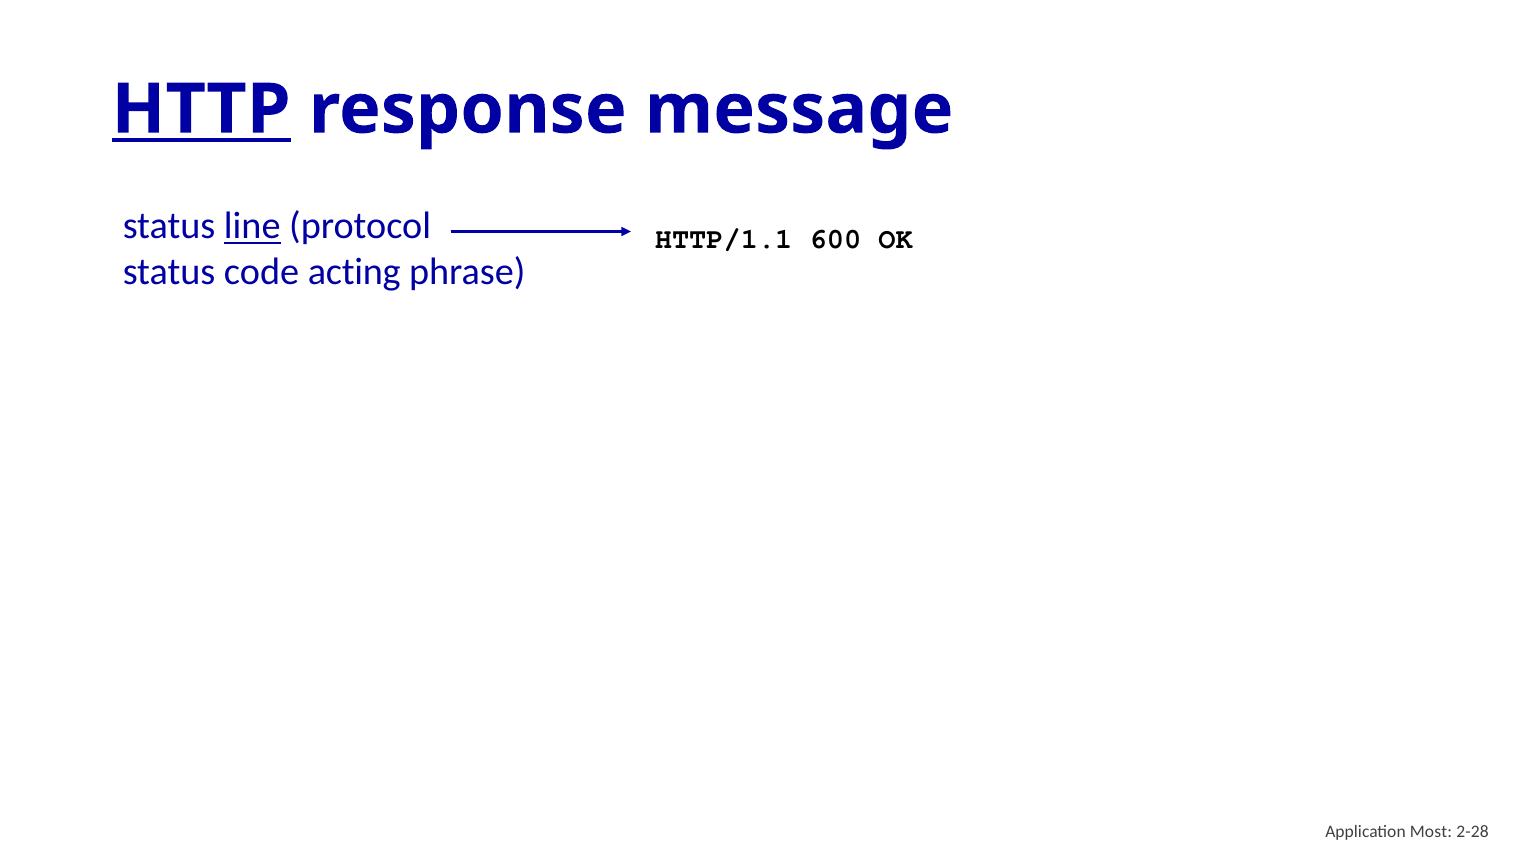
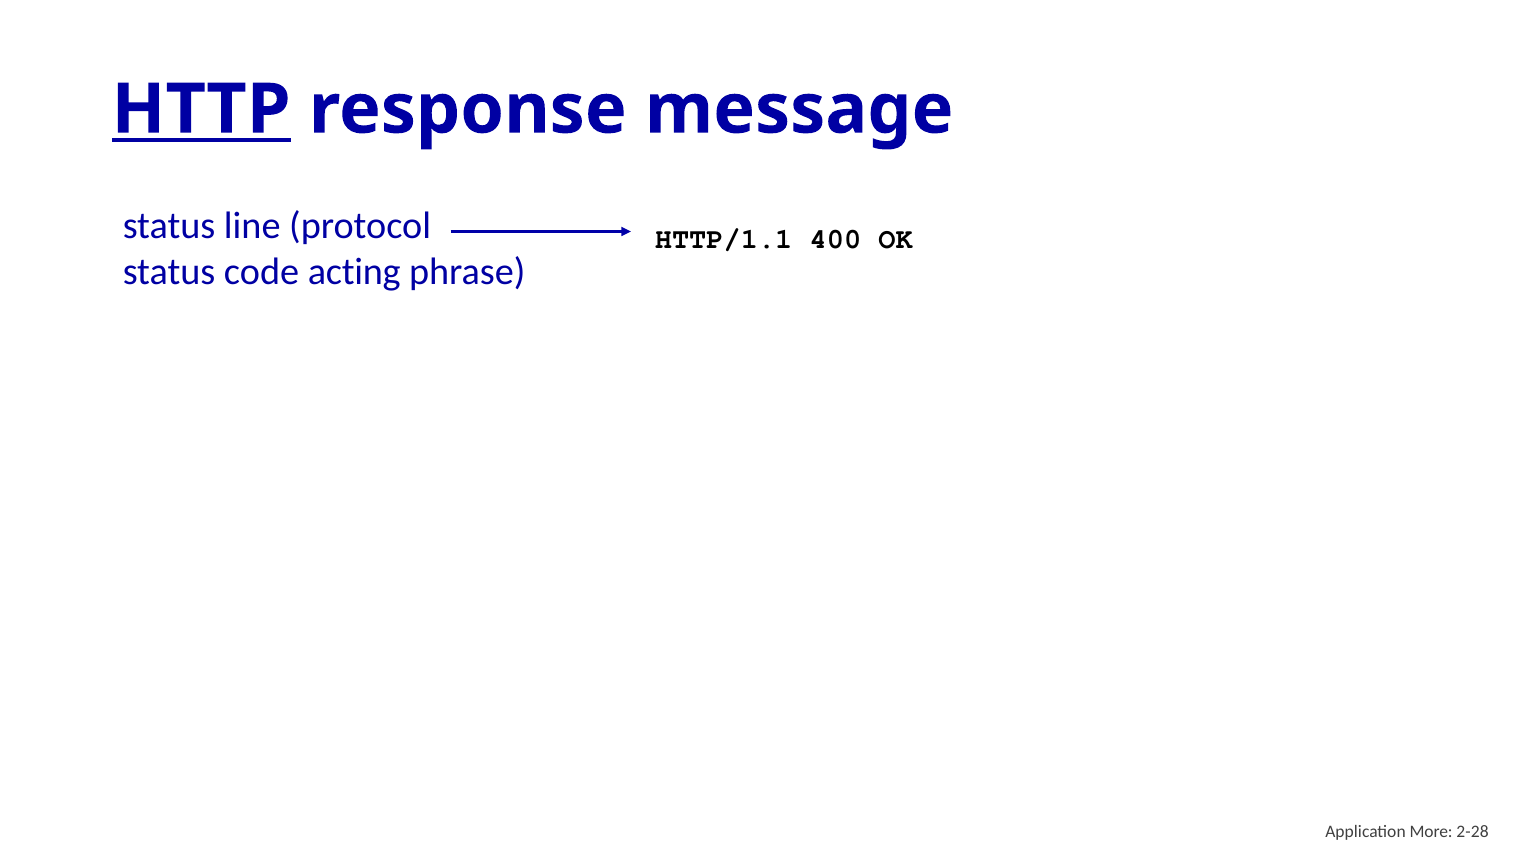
line underline: present -> none
600: 600 -> 400
Application Most: Most -> More
